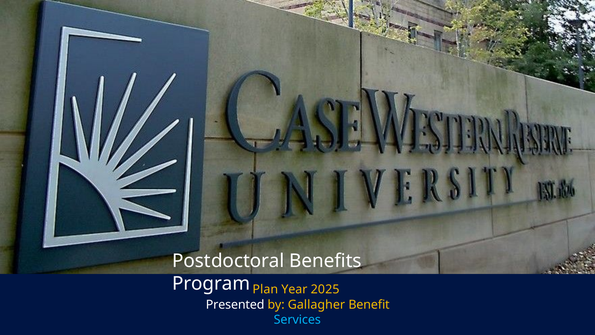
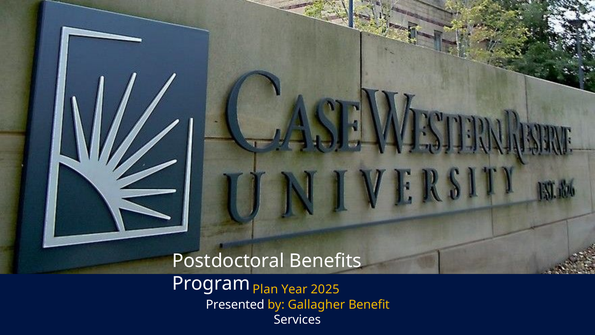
Services colour: light blue -> white
